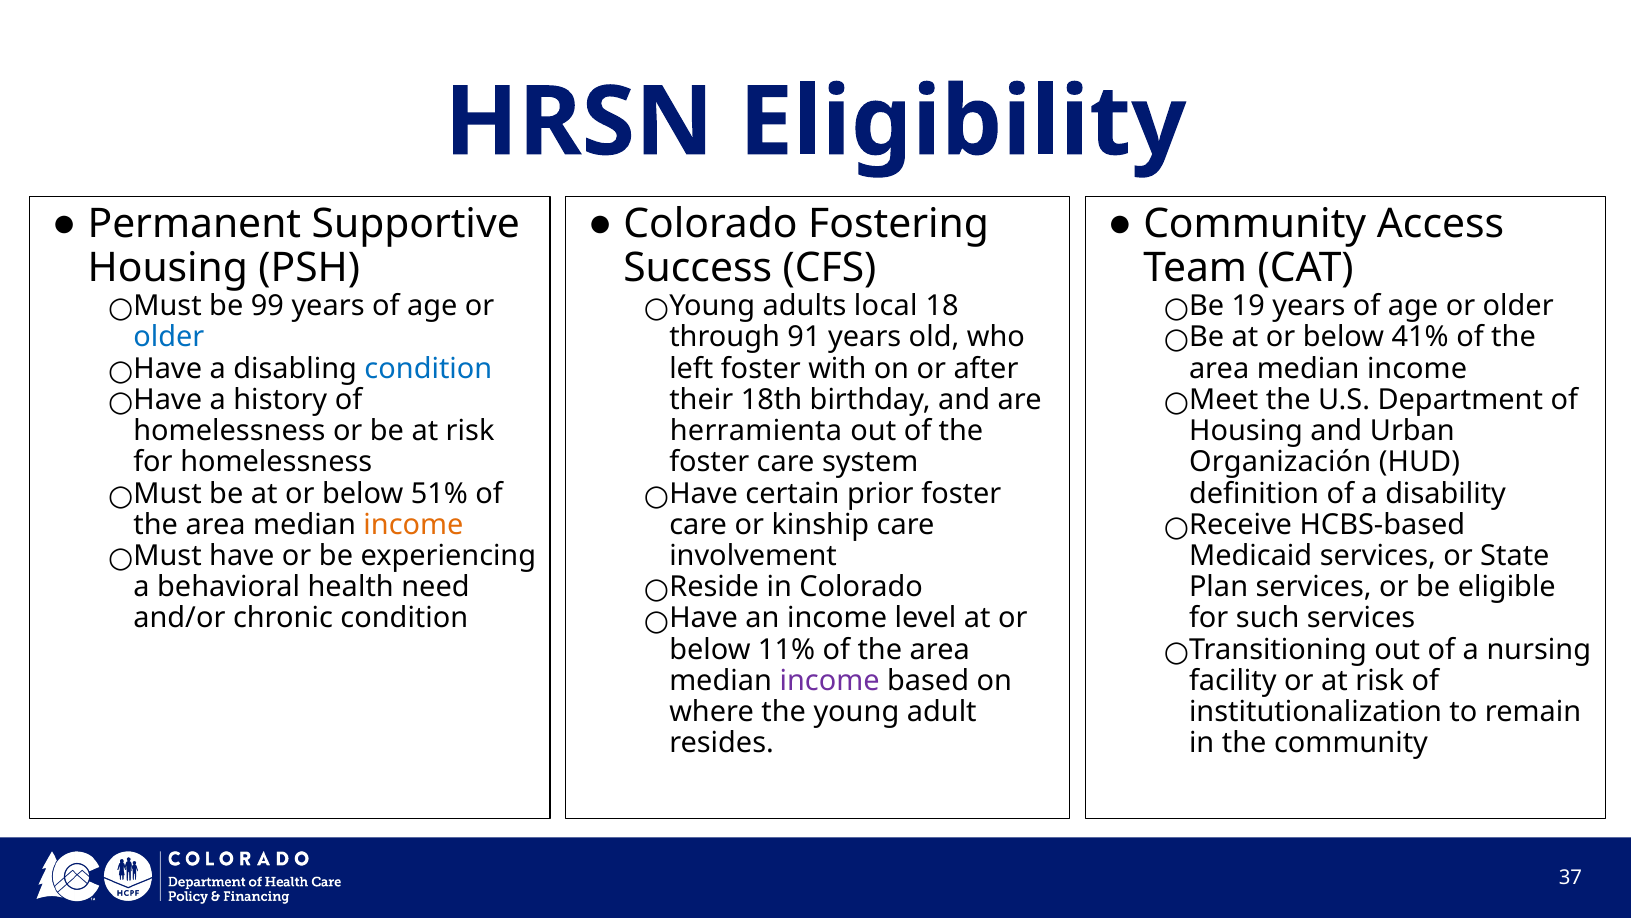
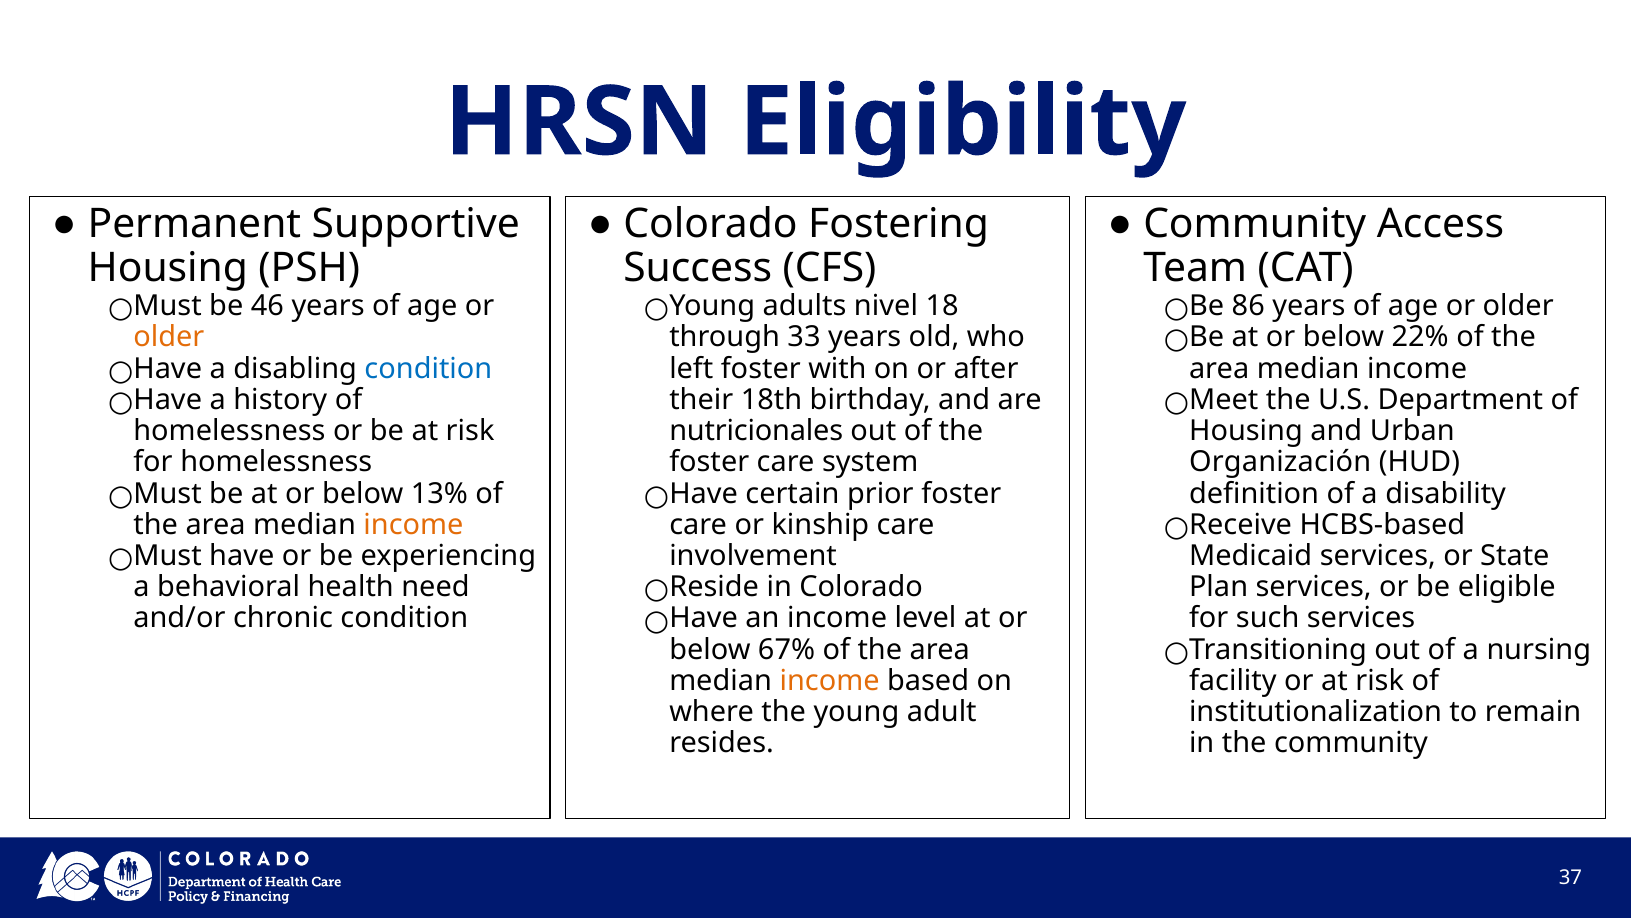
99: 99 -> 46
local: local -> nivel
19: 19 -> 86
41%: 41% -> 22%
older at (169, 337) colour: blue -> orange
91: 91 -> 33
herramienta: herramienta -> nutricionales
51%: 51% -> 13%
11%: 11% -> 67%
income at (830, 680) colour: purple -> orange
